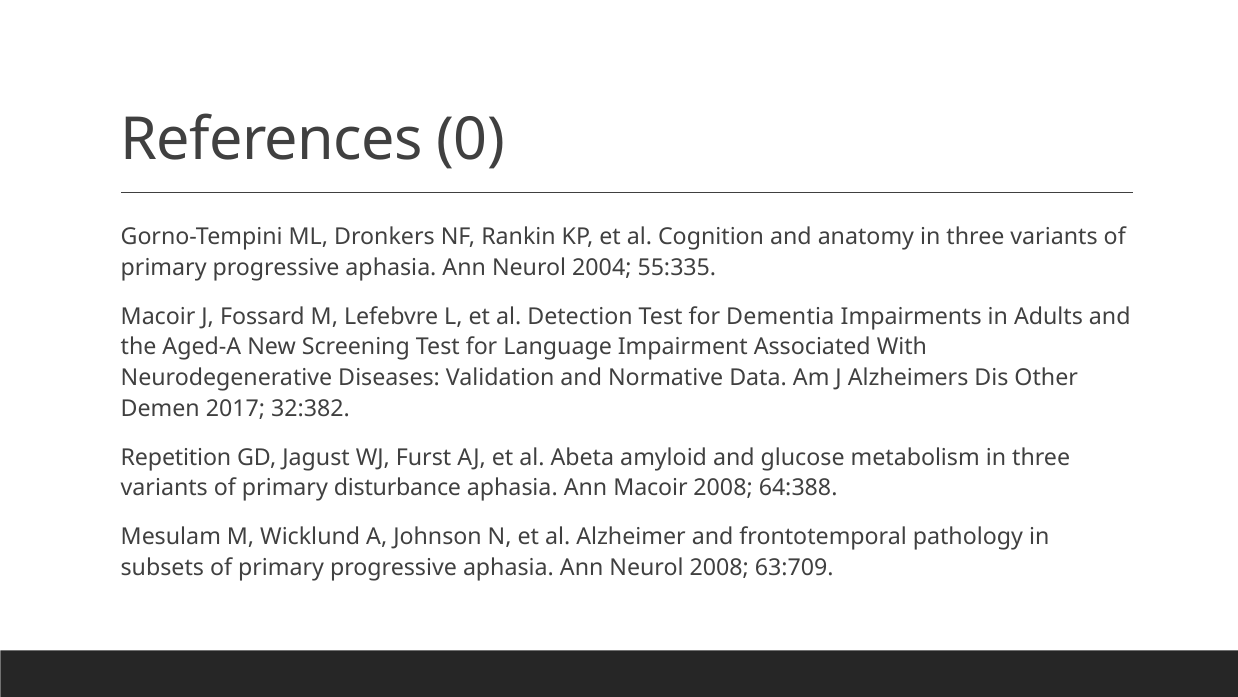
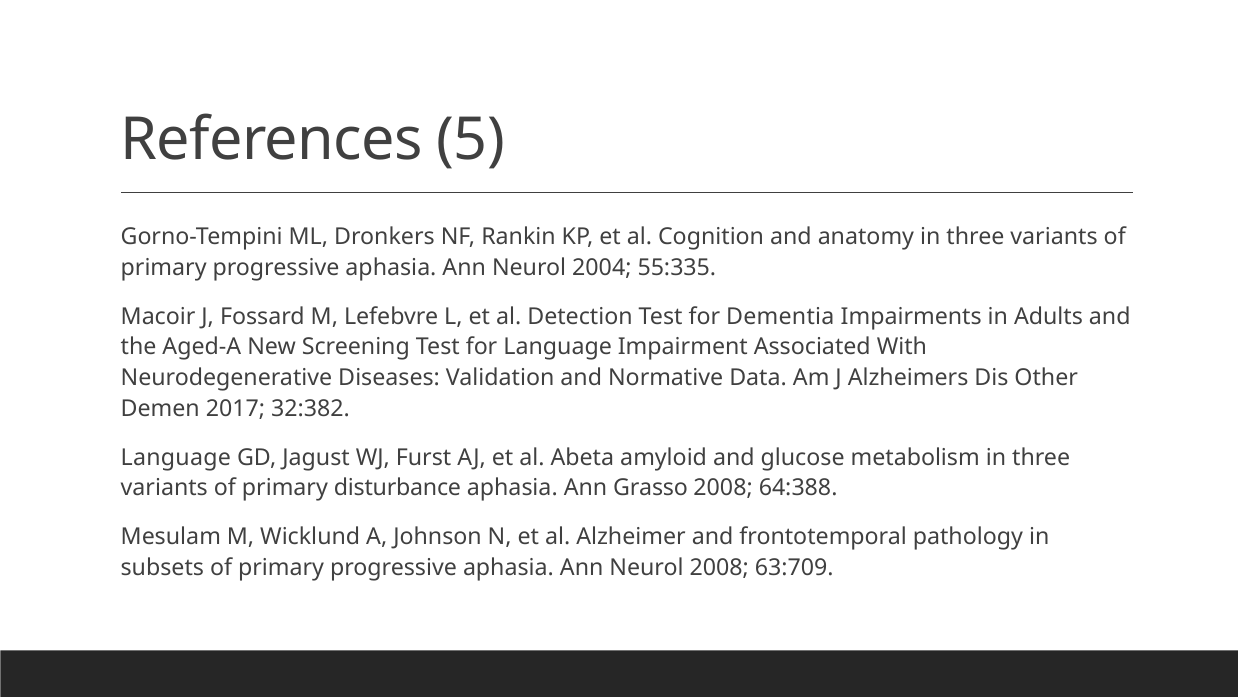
0: 0 -> 5
Repetition at (176, 457): Repetition -> Language
Ann Macoir: Macoir -> Grasso
